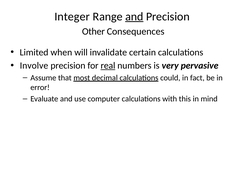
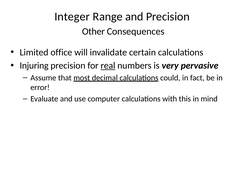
and at (134, 16) underline: present -> none
when: when -> office
Involve: Involve -> Injuring
